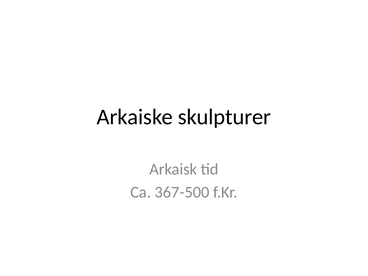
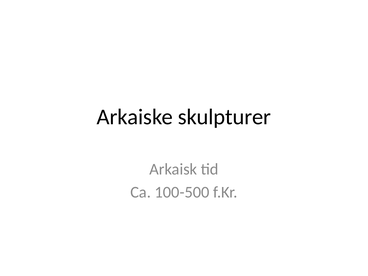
367-500: 367-500 -> 100-500
